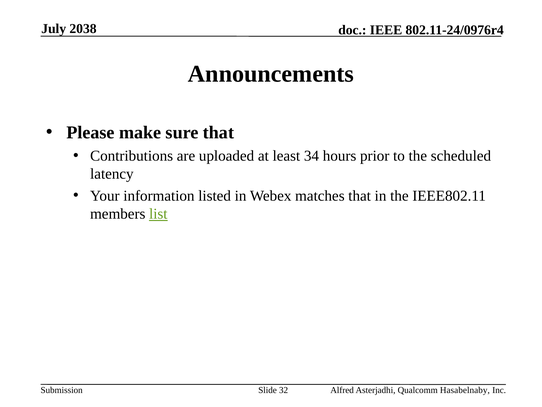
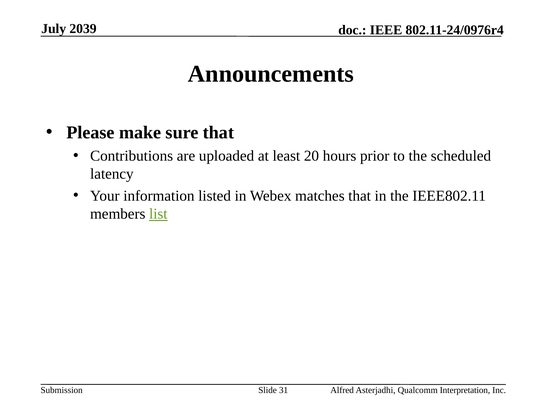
2038: 2038 -> 2039
34: 34 -> 20
32: 32 -> 31
Hasabelnaby: Hasabelnaby -> Interpretation
